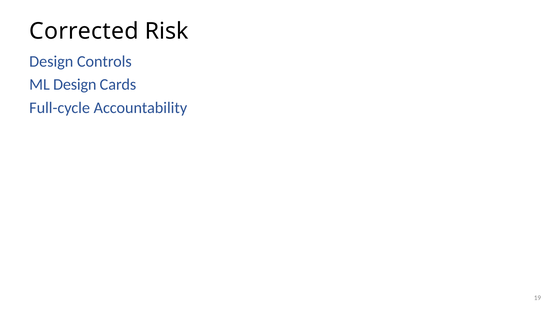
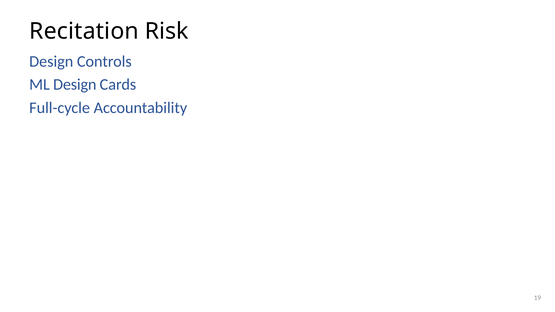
Corrected: Corrected -> Recitation
